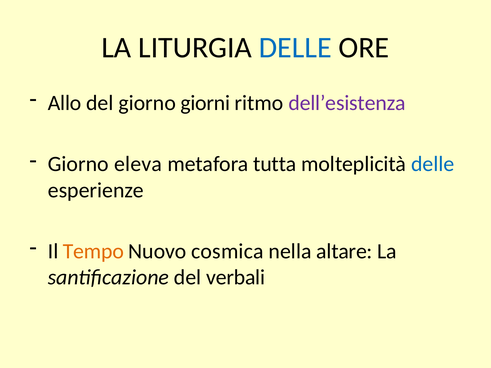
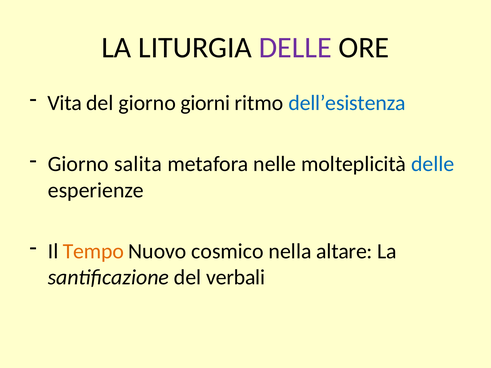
DELLE at (295, 48) colour: blue -> purple
Allo: Allo -> Vita
dell’esistenza colour: purple -> blue
eleva: eleva -> salita
tutta: tutta -> nelle
cosmica: cosmica -> cosmico
